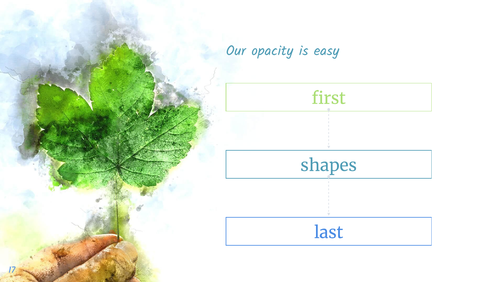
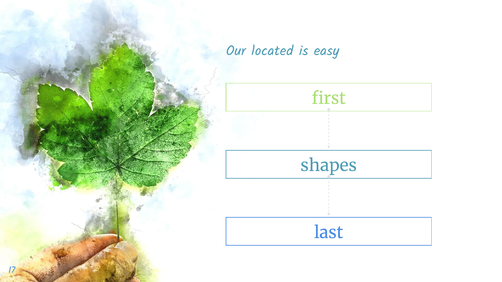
opacity: opacity -> located
